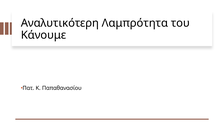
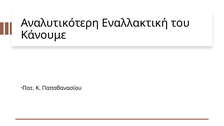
Λαμπρότητα: Λαμπρότητα -> Εναλλακτική
